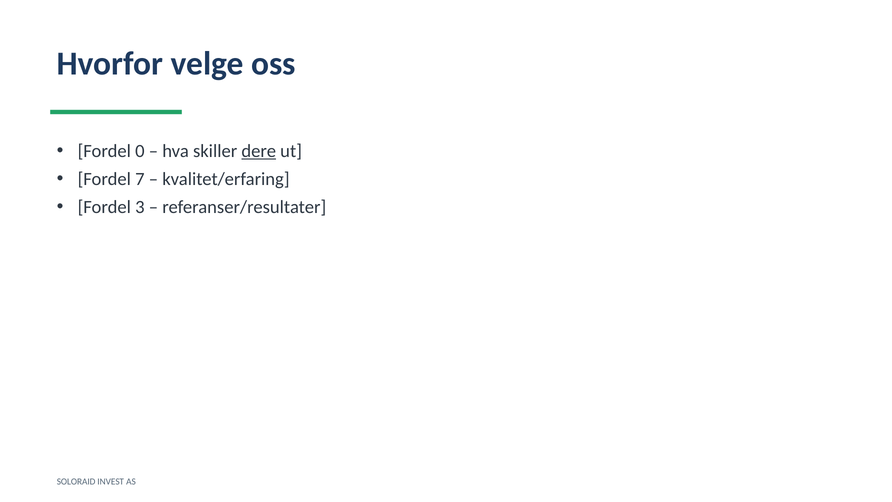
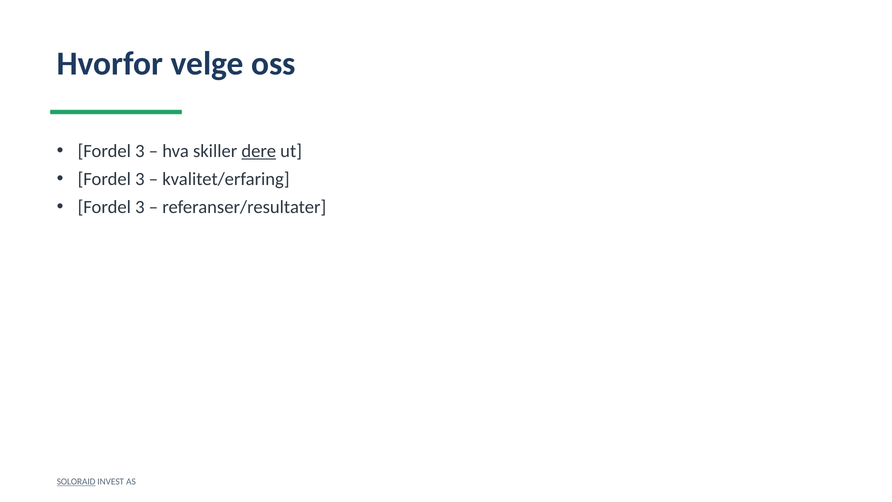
0 at (140, 151): 0 -> 3
7 at (140, 179): 7 -> 3
SOLORAID underline: none -> present
